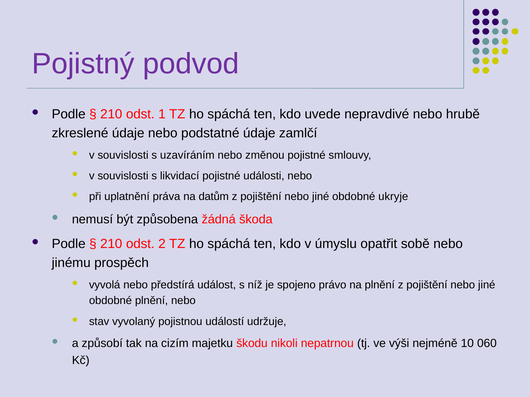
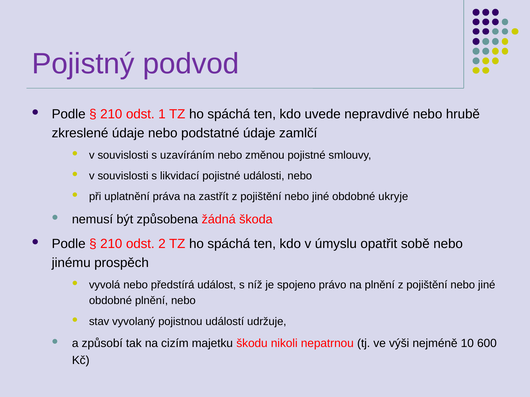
datům: datům -> zastřít
060: 060 -> 600
